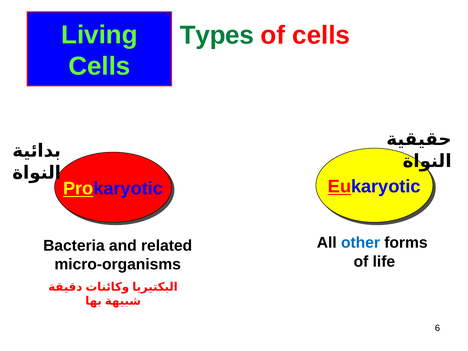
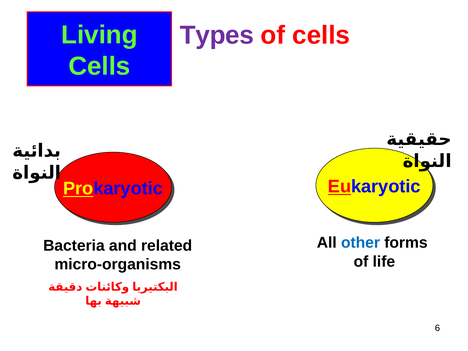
Types colour: green -> purple
